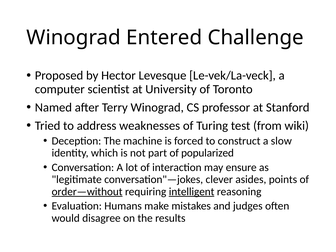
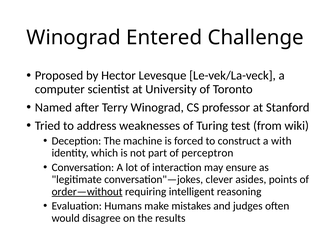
slow: slow -> with
popularized: popularized -> perceptron
intelligent underline: present -> none
